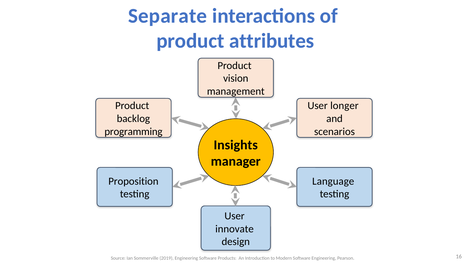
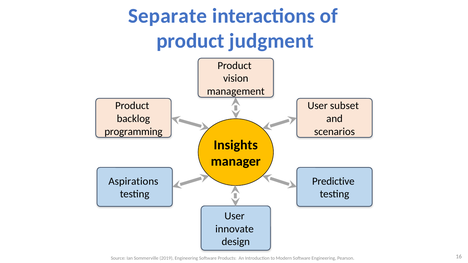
attributes: attributes -> judgment
longer: longer -> subset
Proposition: Proposition -> Aspirations
Language: Language -> Predictive
